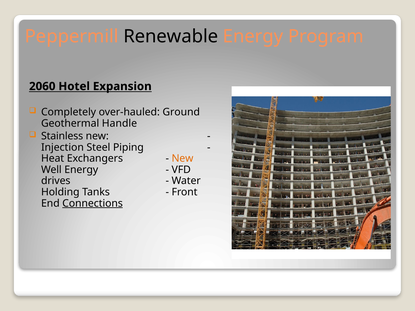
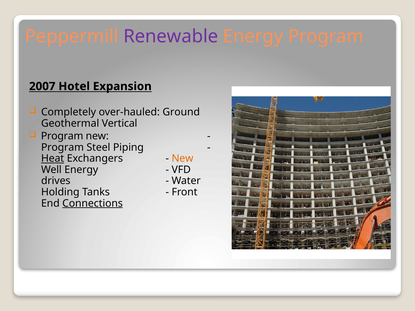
Renewable colour: black -> purple
2060: 2060 -> 2007
Handle: Handle -> Vertical
Stainless at (62, 136): Stainless -> Program
Injection at (62, 147): Injection -> Program
Heat underline: none -> present
